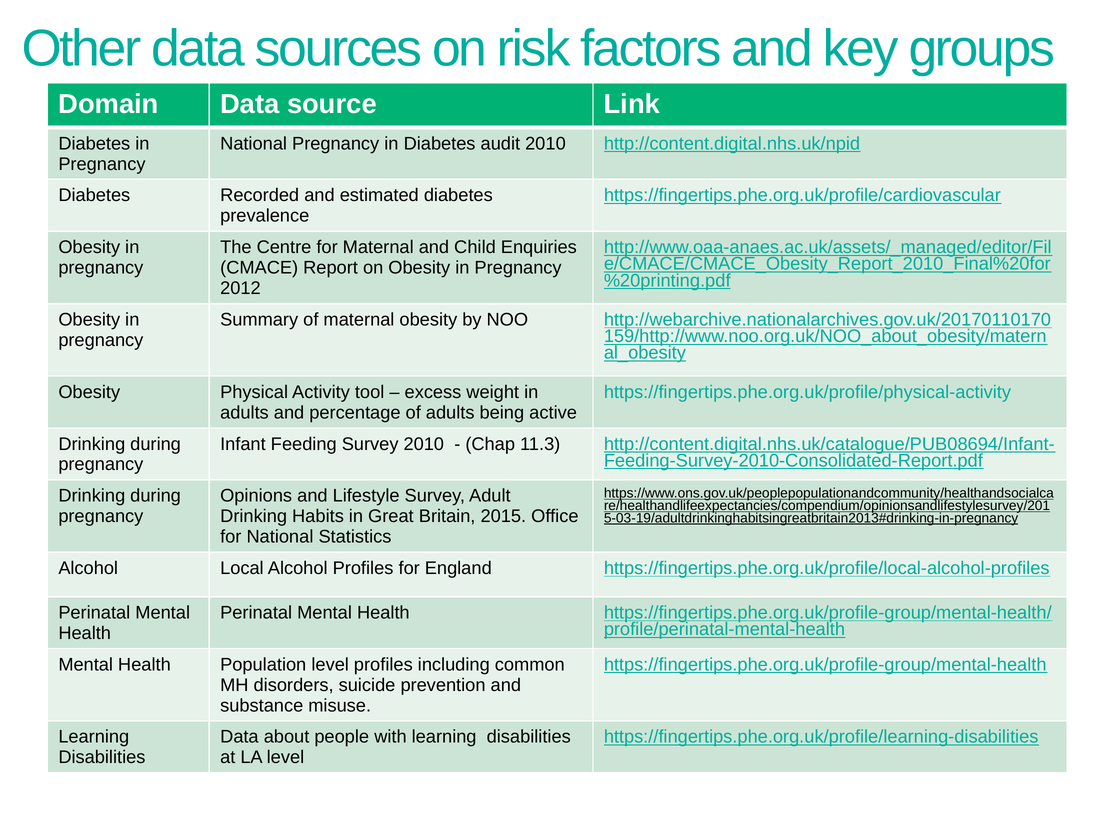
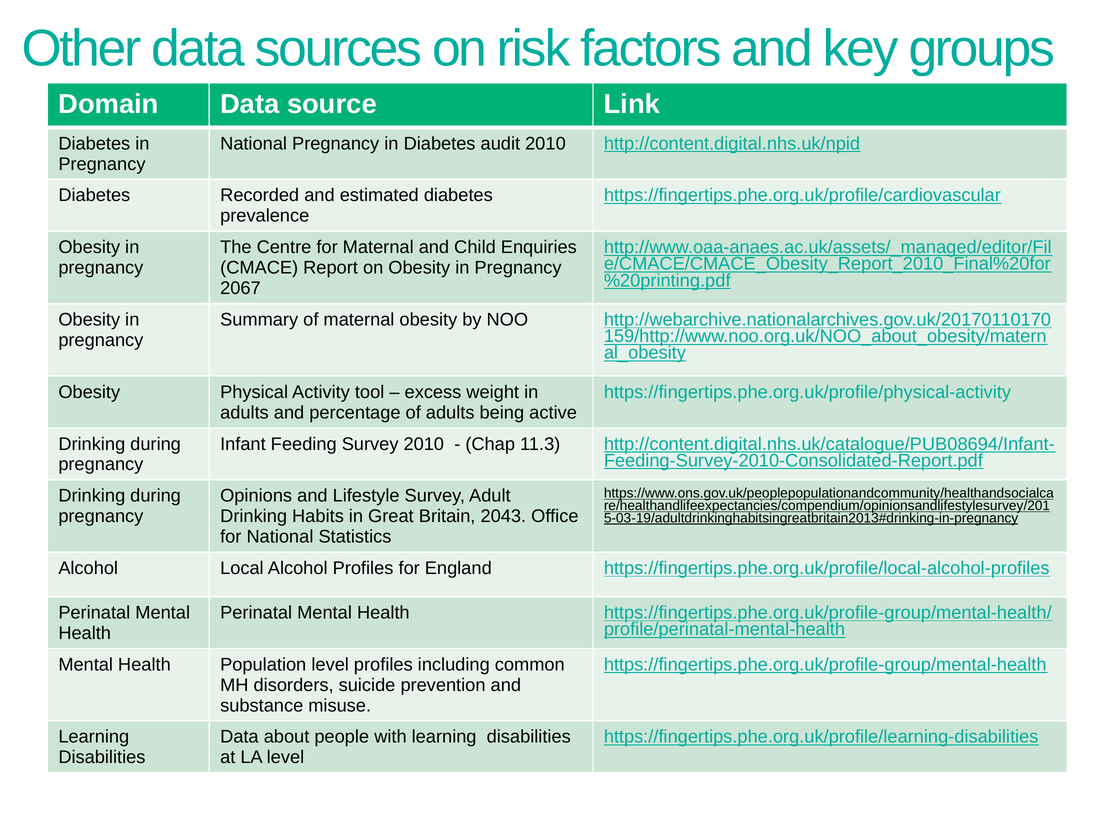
2012: 2012 -> 2067
2015: 2015 -> 2043
